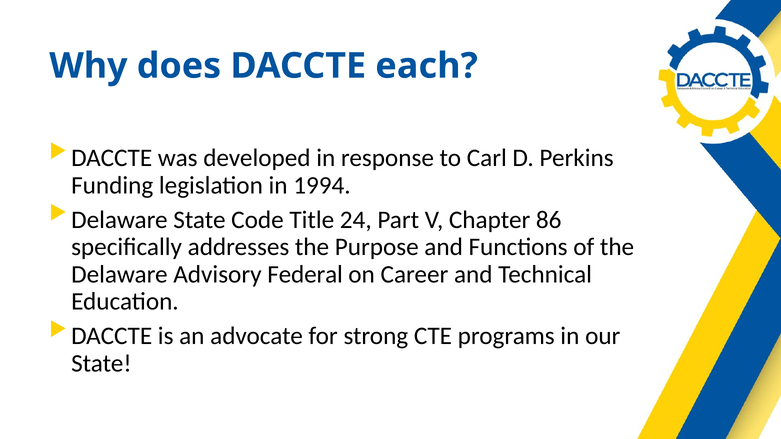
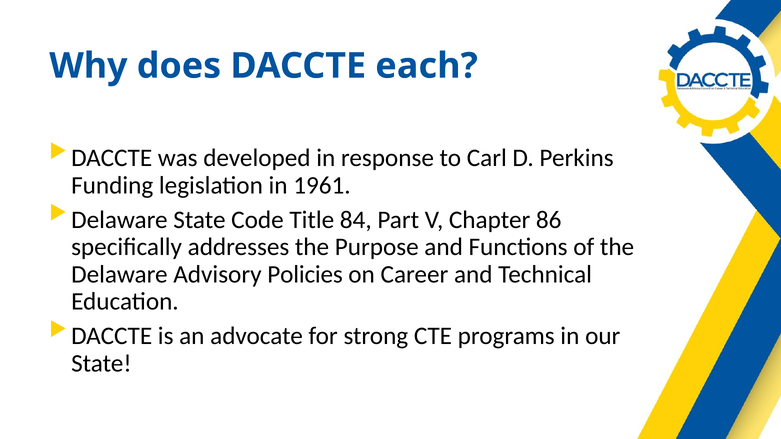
1994: 1994 -> 1961
24: 24 -> 84
Federal: Federal -> Policies
